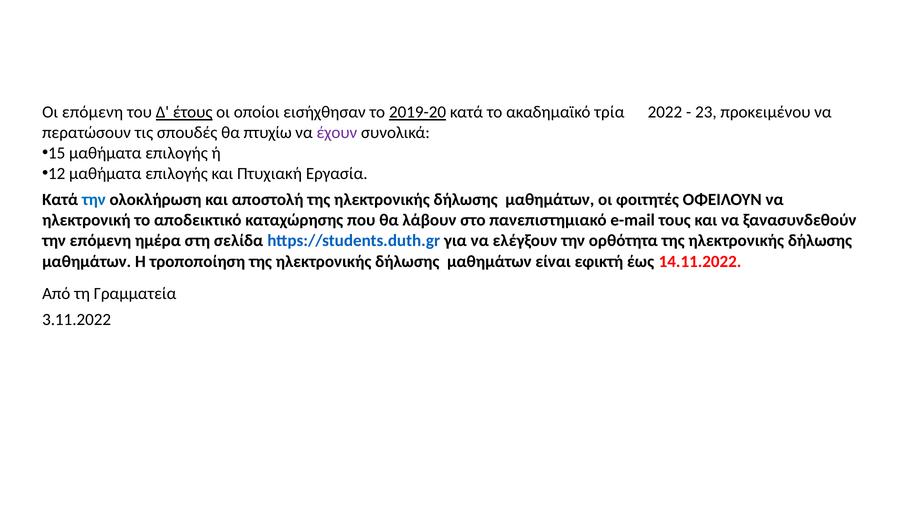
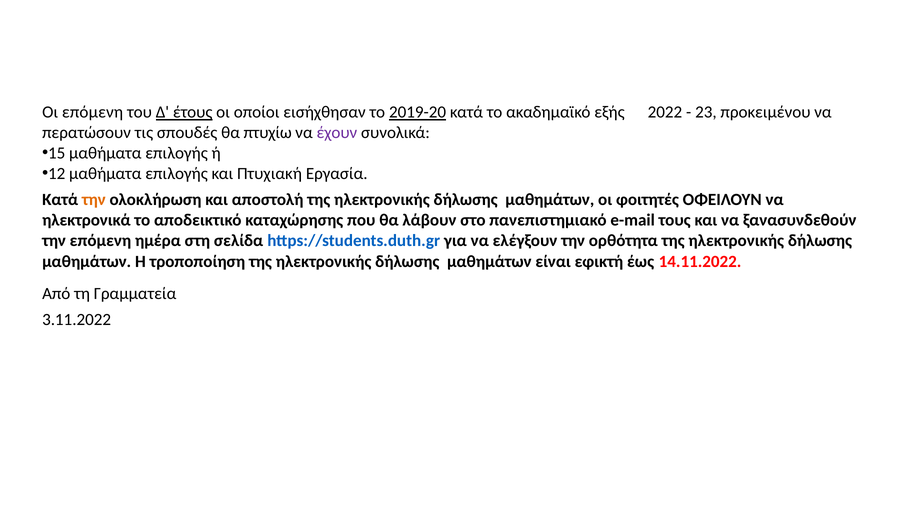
τρία: τρία -> εξής
την at (94, 200) colour: blue -> orange
ηλεκτρονική: ηλεκτρονική -> ηλεκτρονικά
